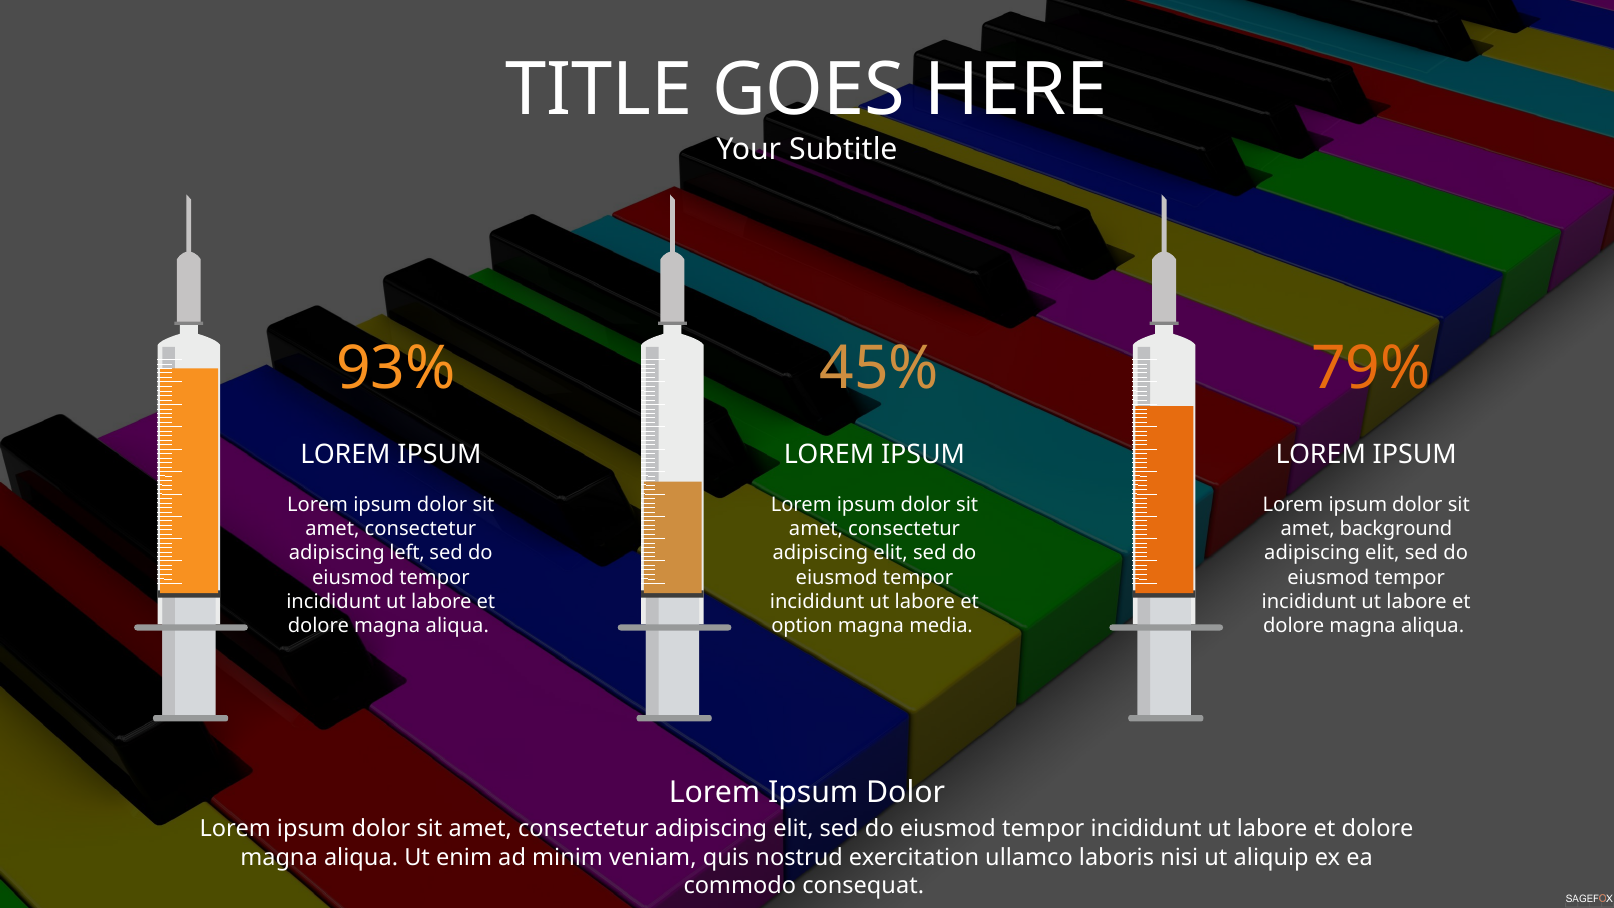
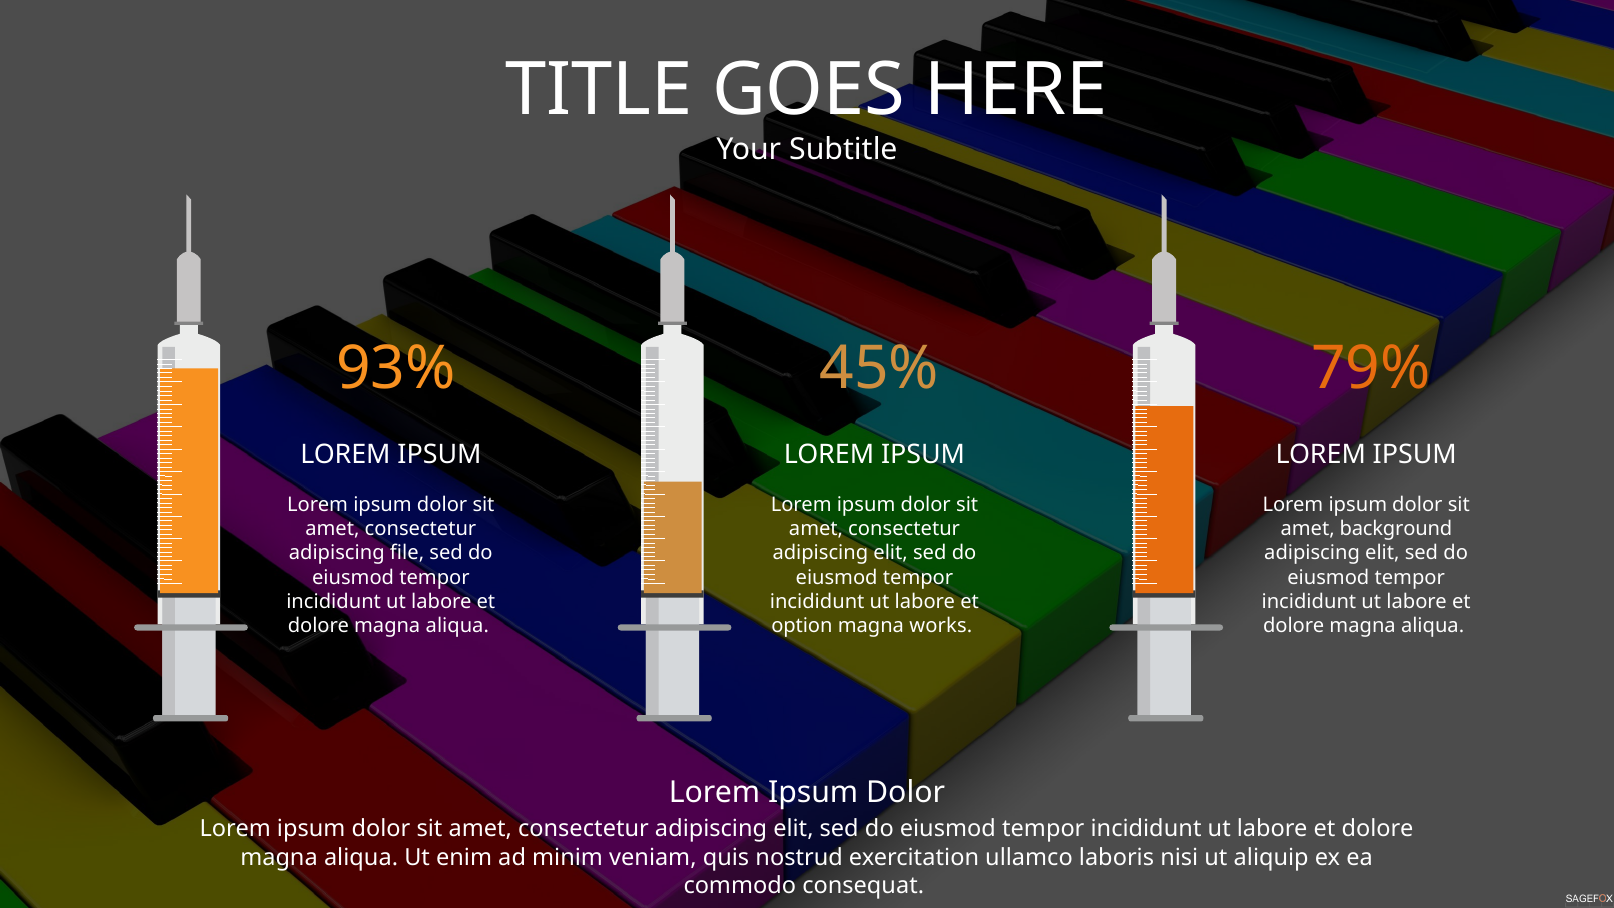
left: left -> file
media: media -> works
